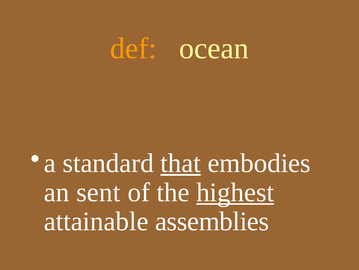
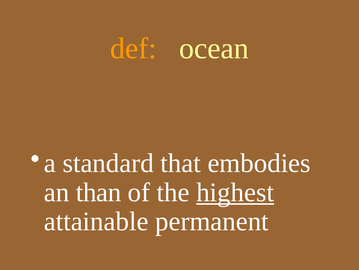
that underline: present -> none
sent: sent -> than
assemblies: assemblies -> permanent
